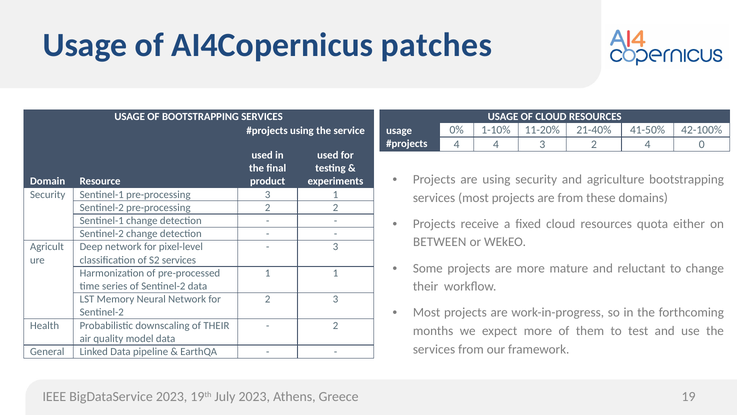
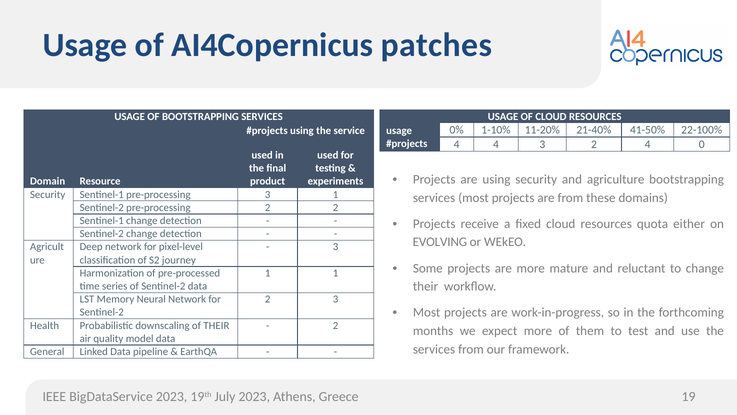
42-100%: 42-100% -> 22-100%
BETWEEN: BETWEEN -> EVOLVING
S2 services: services -> journey
